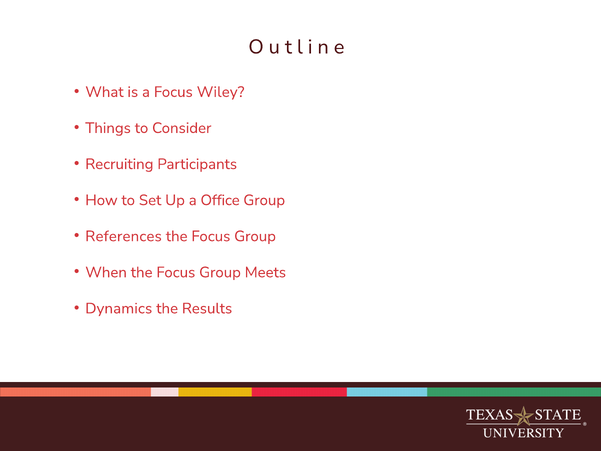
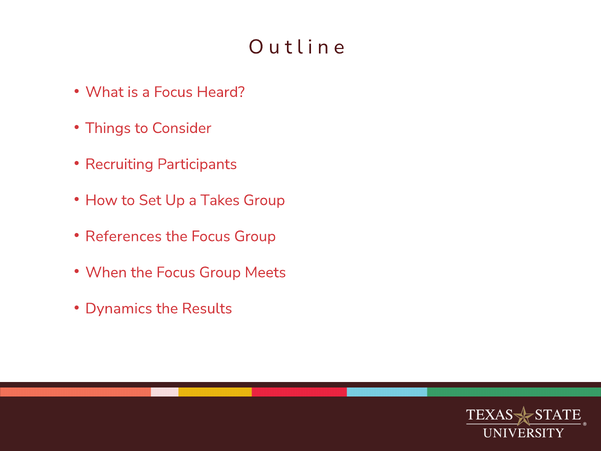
Wiley: Wiley -> Heard
Office: Office -> Takes
